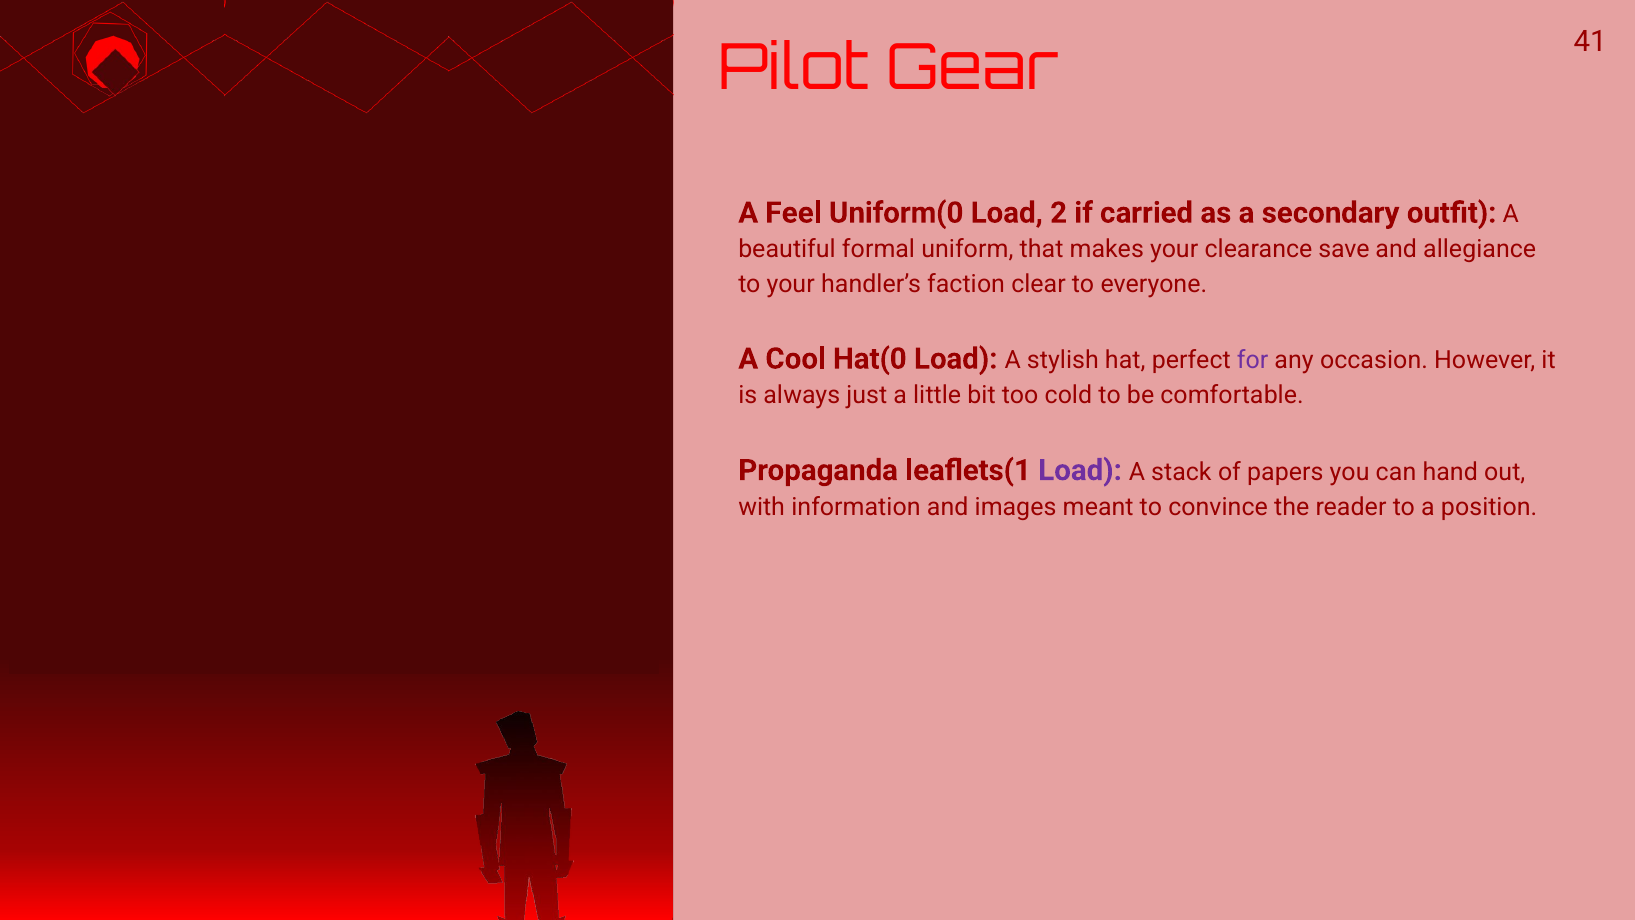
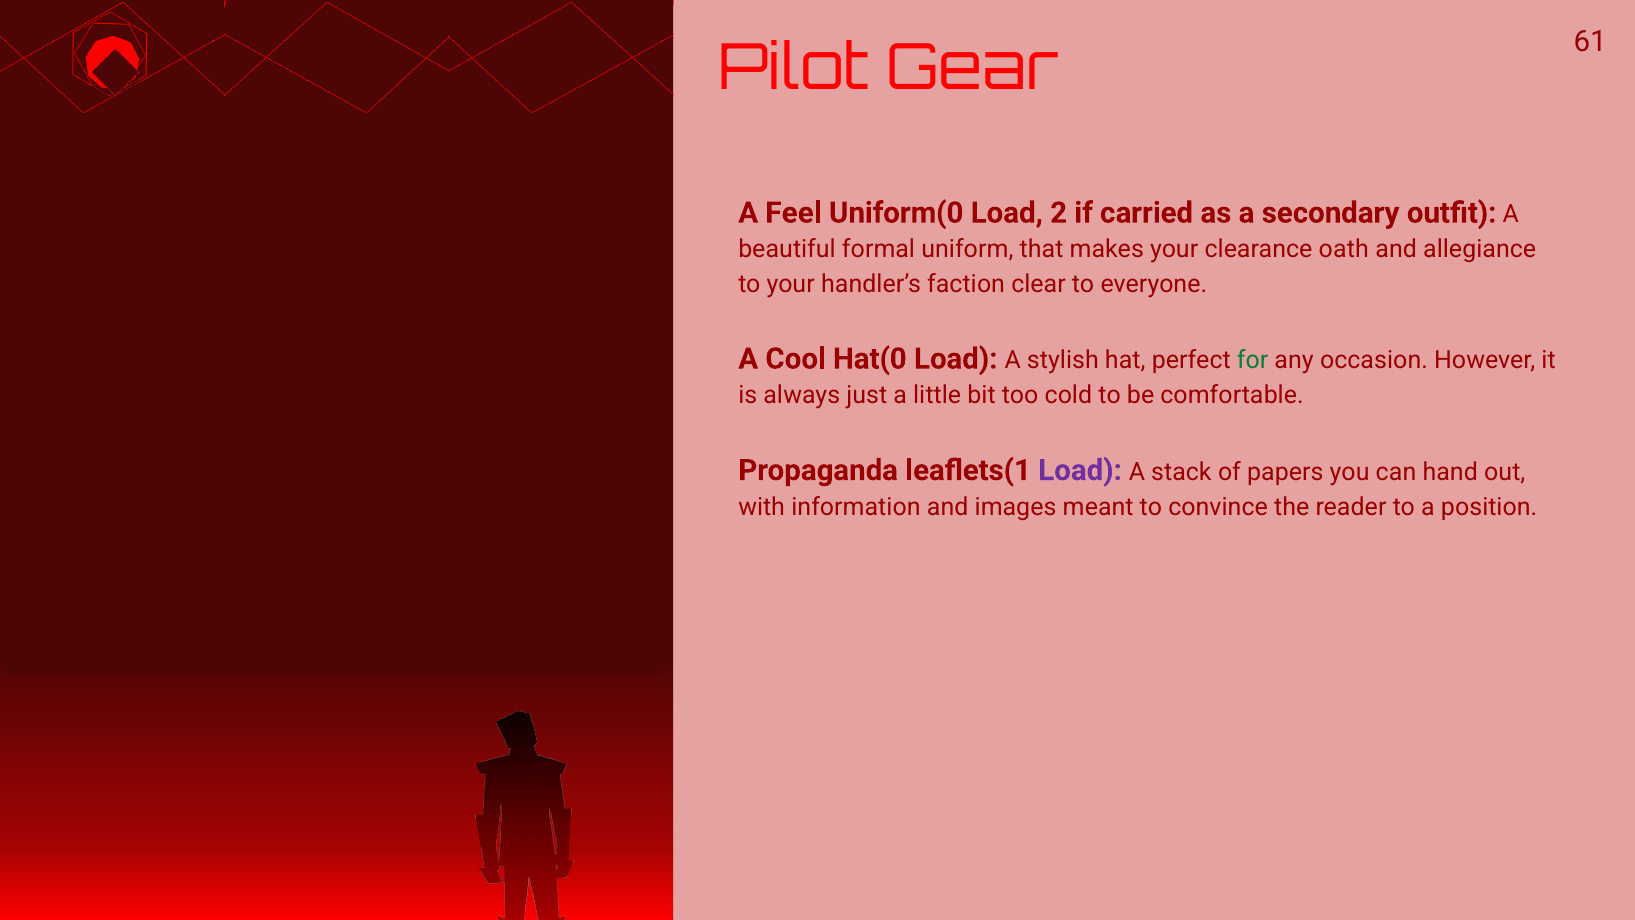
41: 41 -> 61
save: save -> oath
for colour: purple -> green
